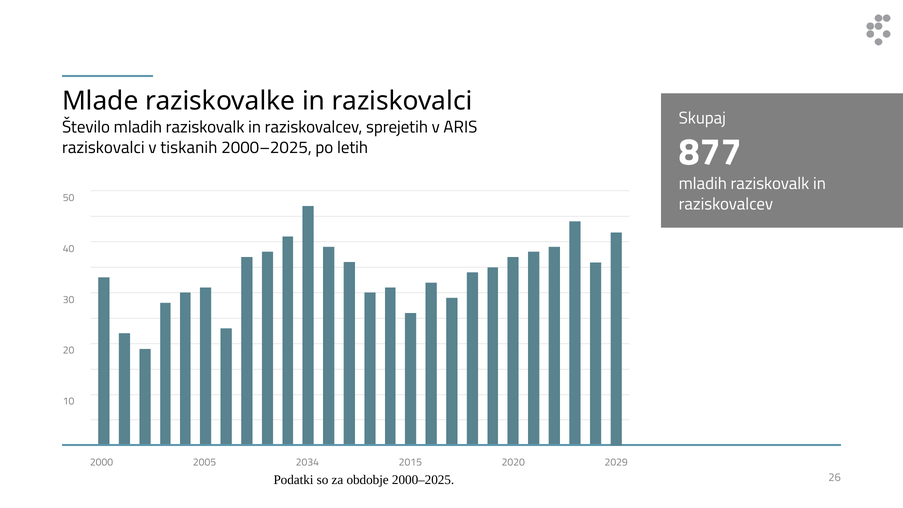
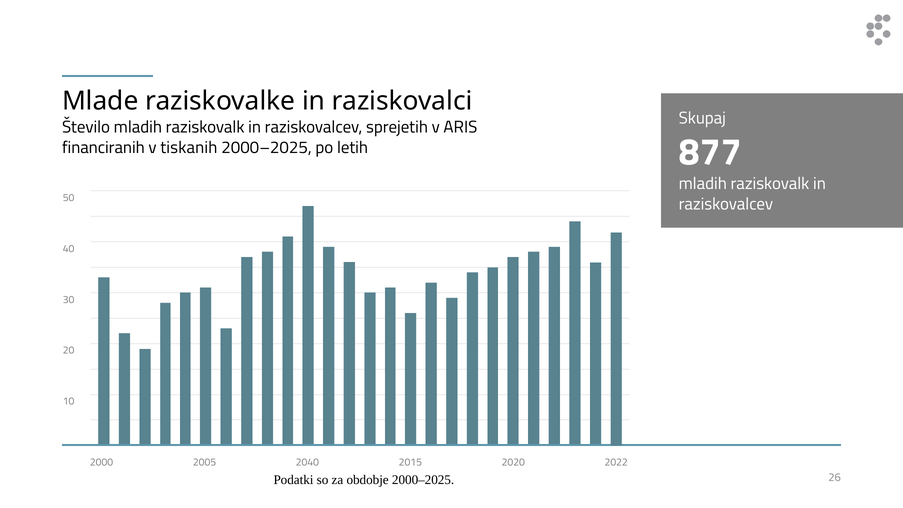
raziskovalci at (103, 148): raziskovalci -> financiranih
2034: 2034 -> 2040
2029: 2029 -> 2022
